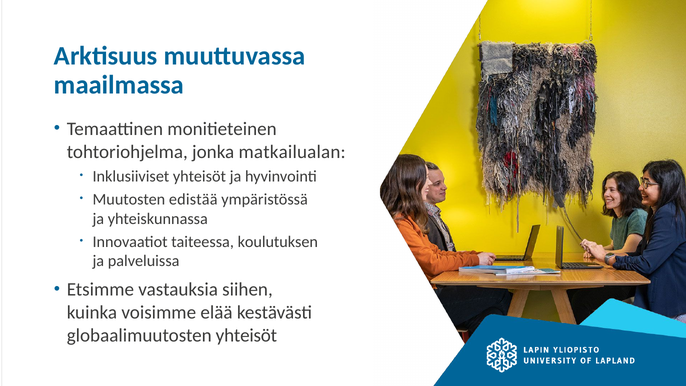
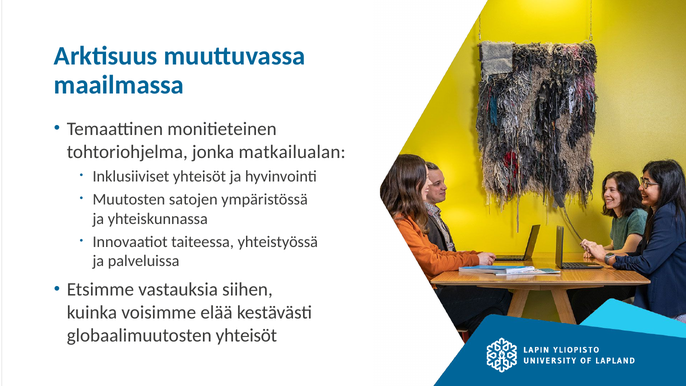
edistää: edistää -> satojen
koulutuksen: koulutuksen -> yhteistyössä
